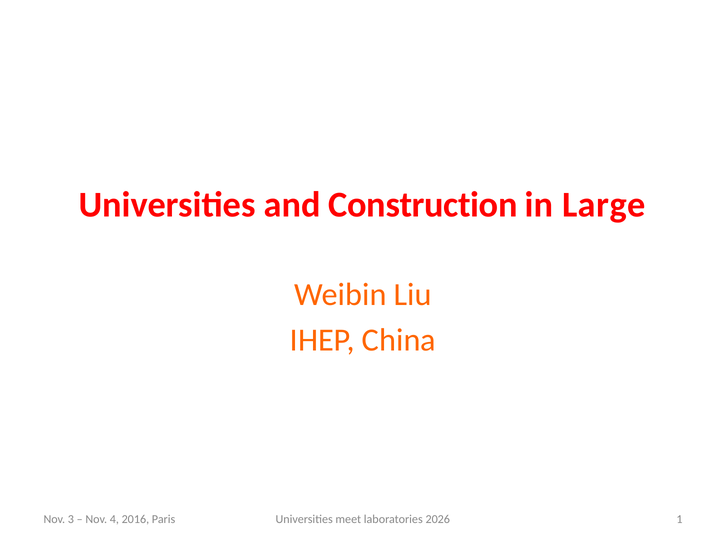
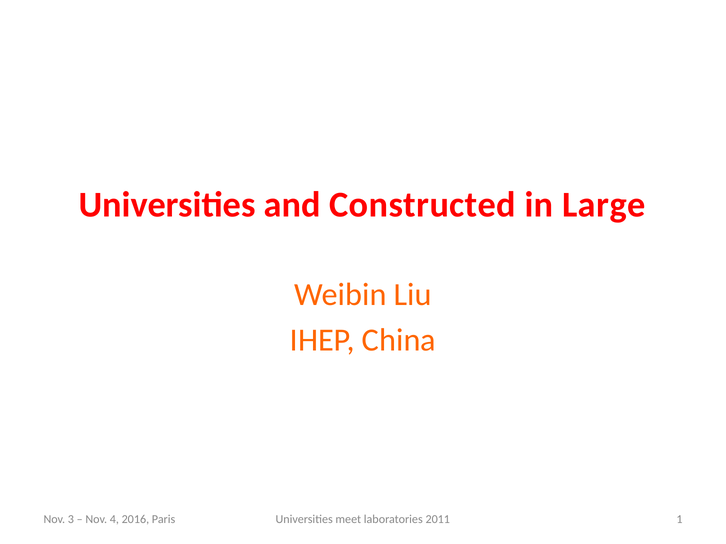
Construction: Construction -> Constructed
2026: 2026 -> 2011
